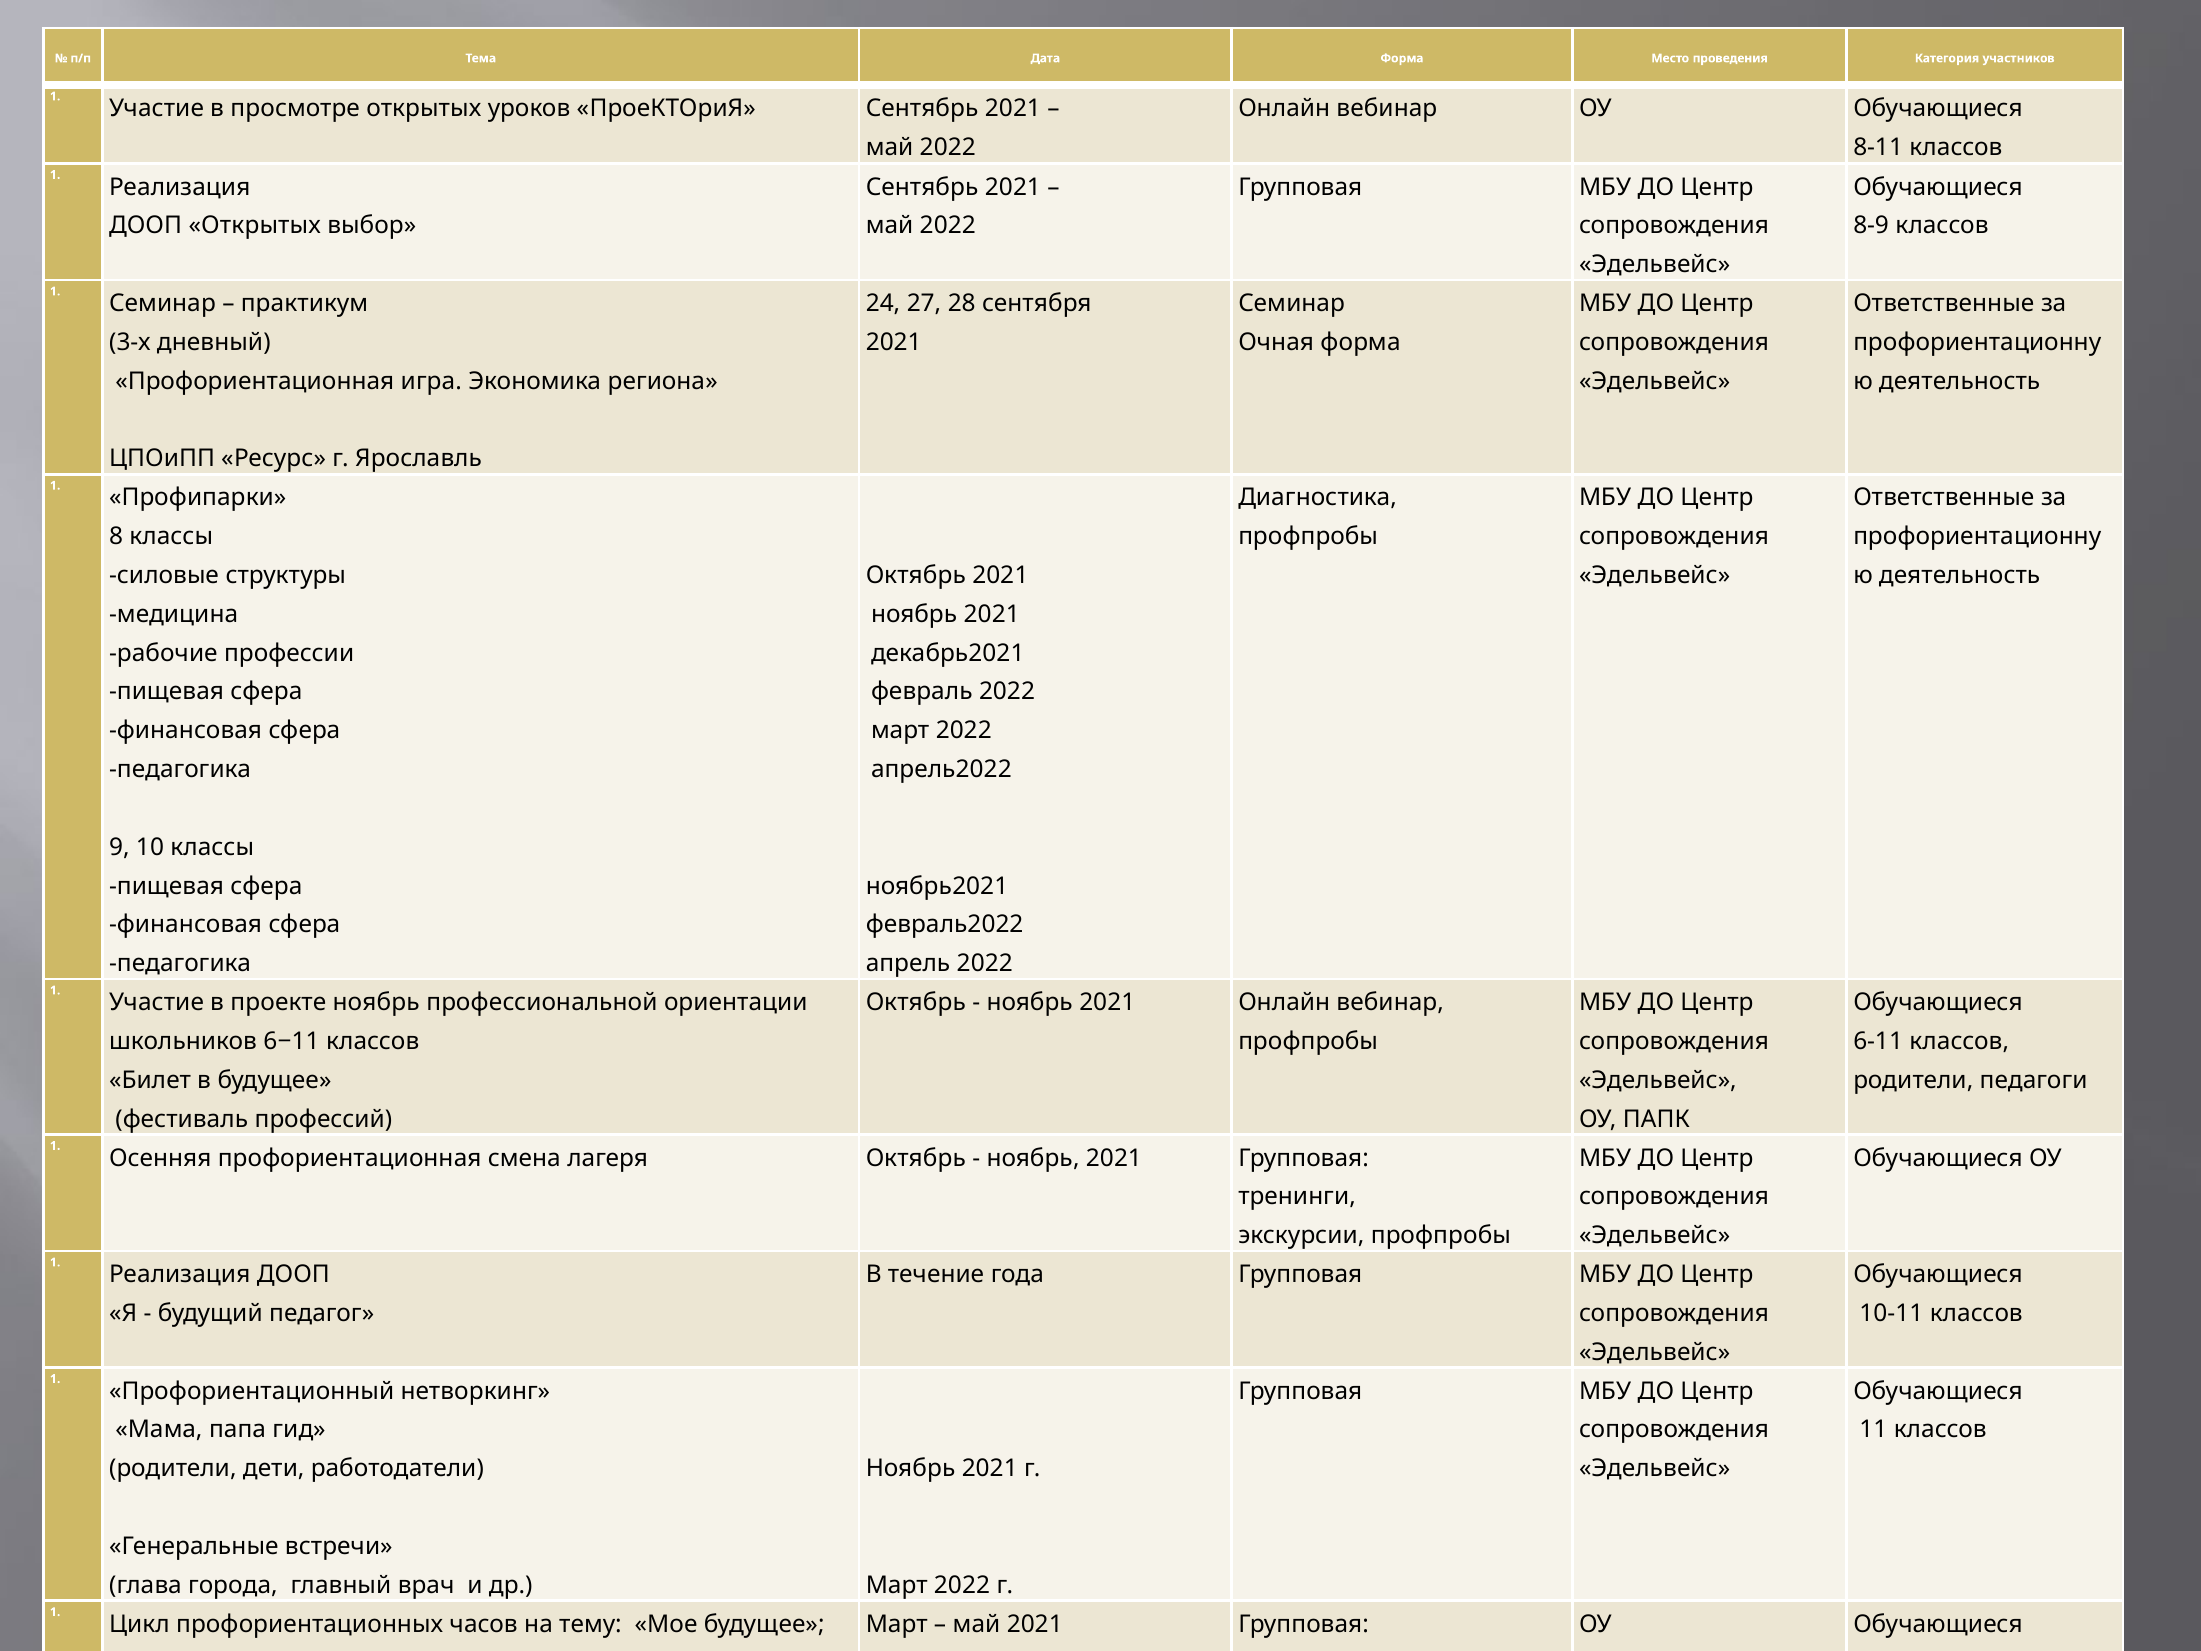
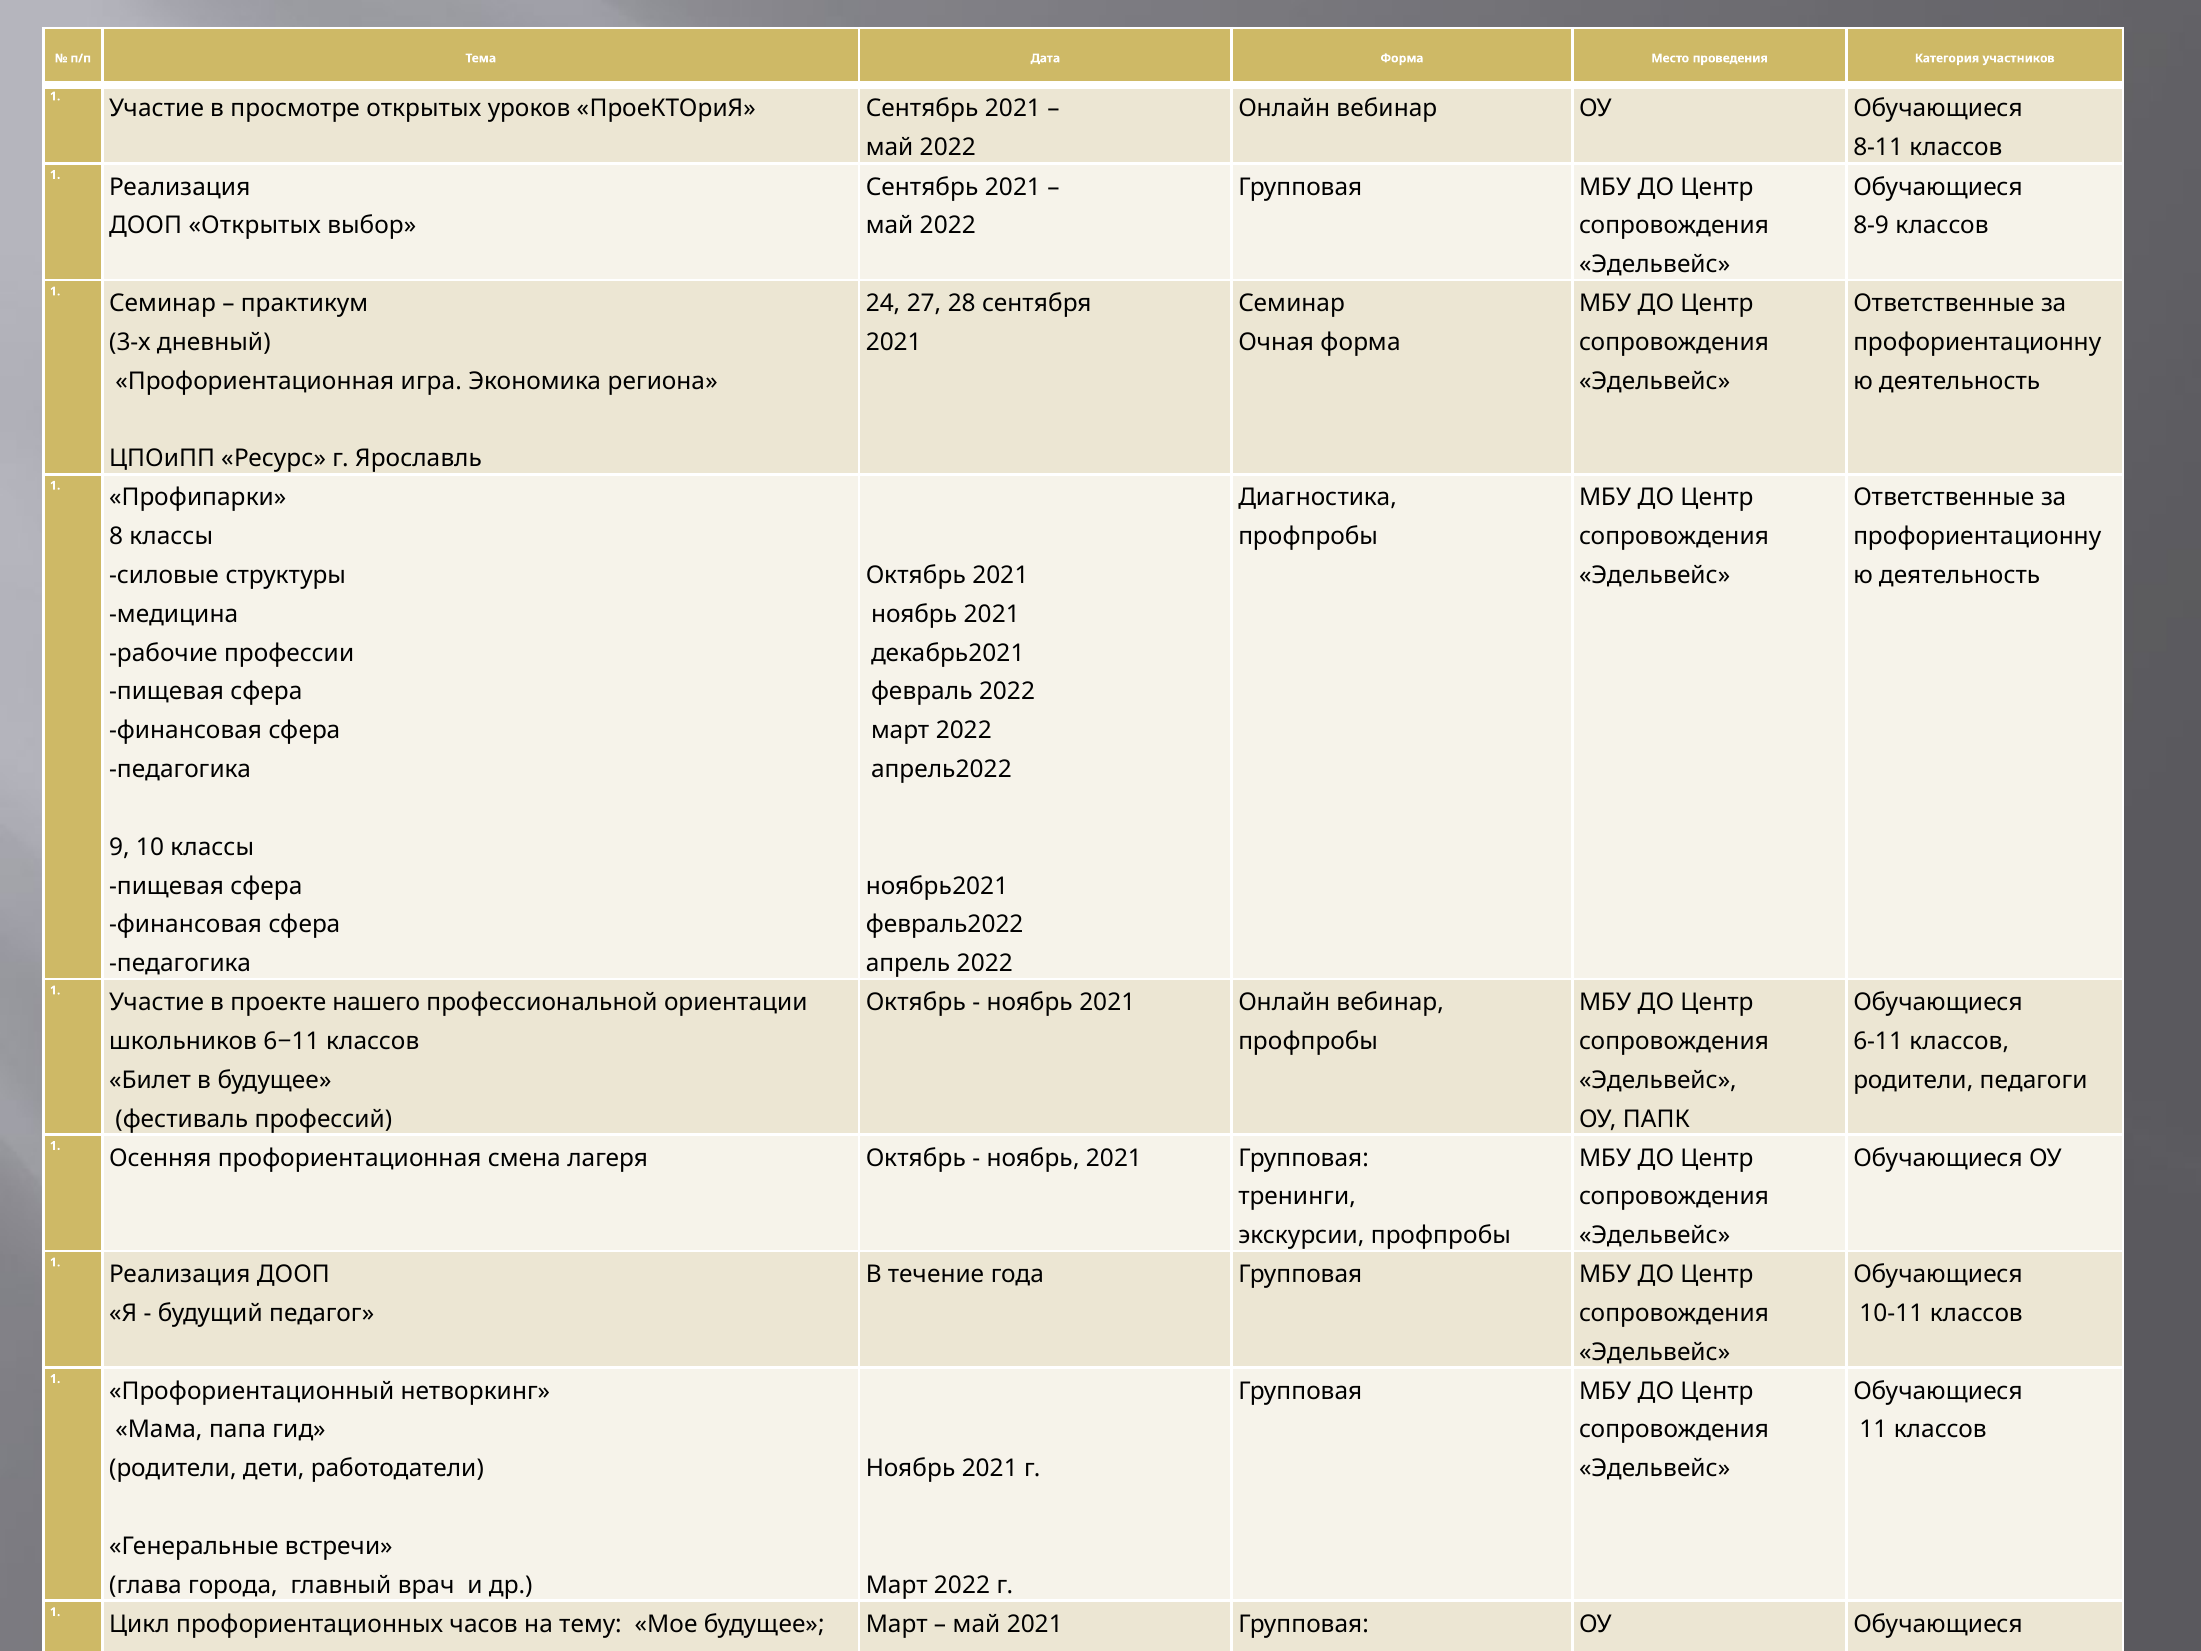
проекте ноябрь: ноябрь -> нашего
